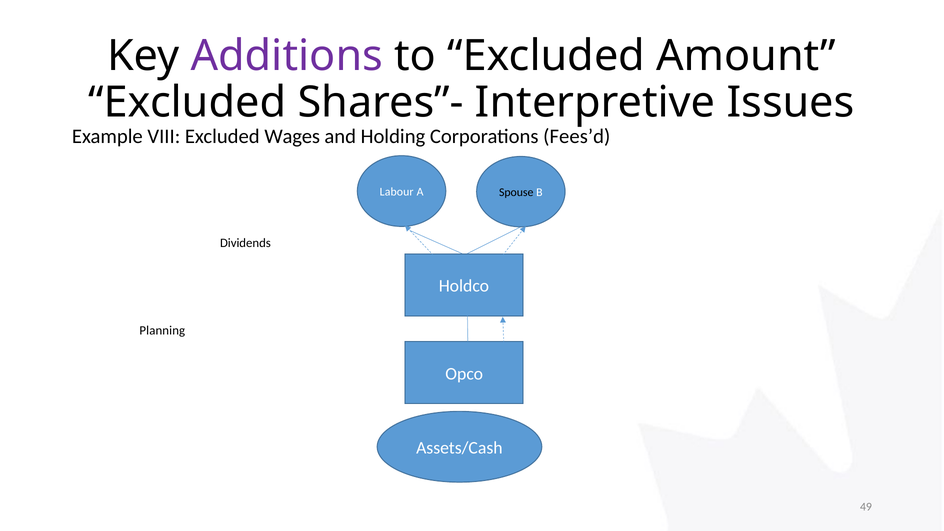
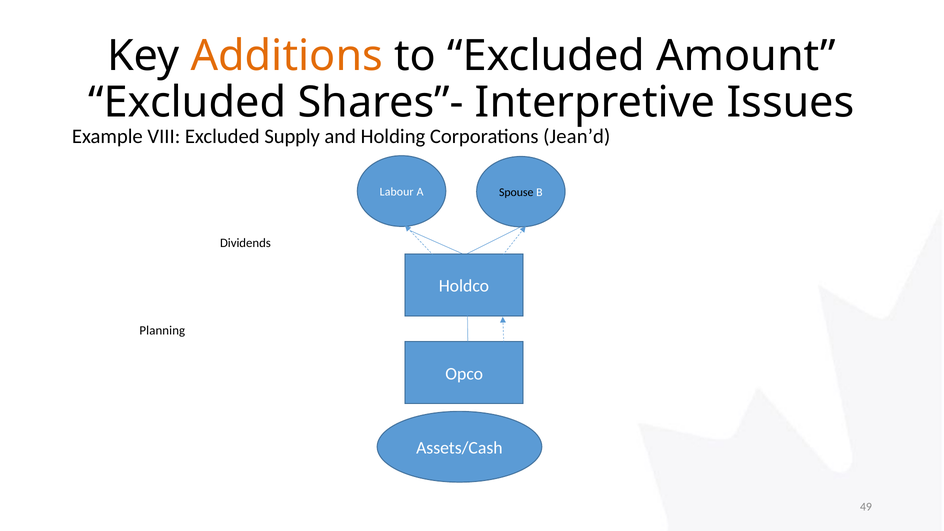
Additions colour: purple -> orange
Wages: Wages -> Supply
Fees’d: Fees’d -> Jean’d
